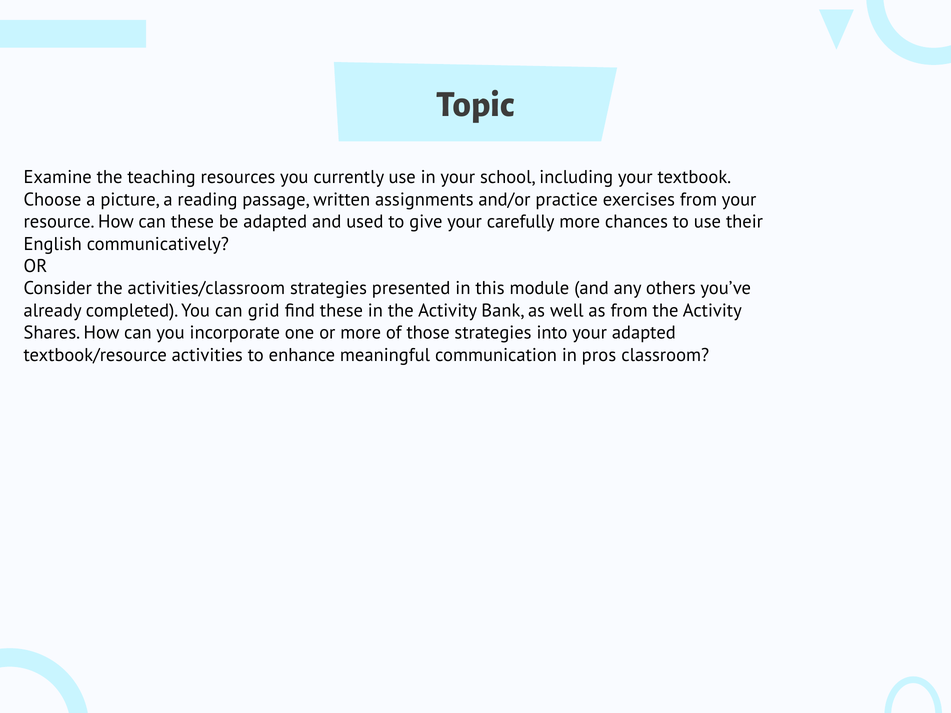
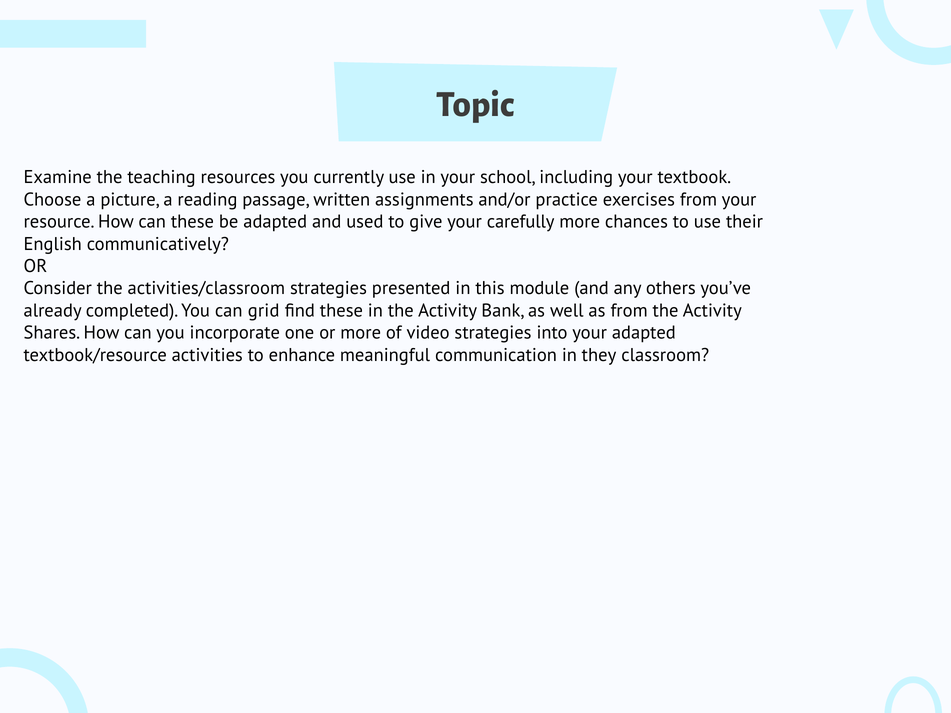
those: those -> video
pros: pros -> they
